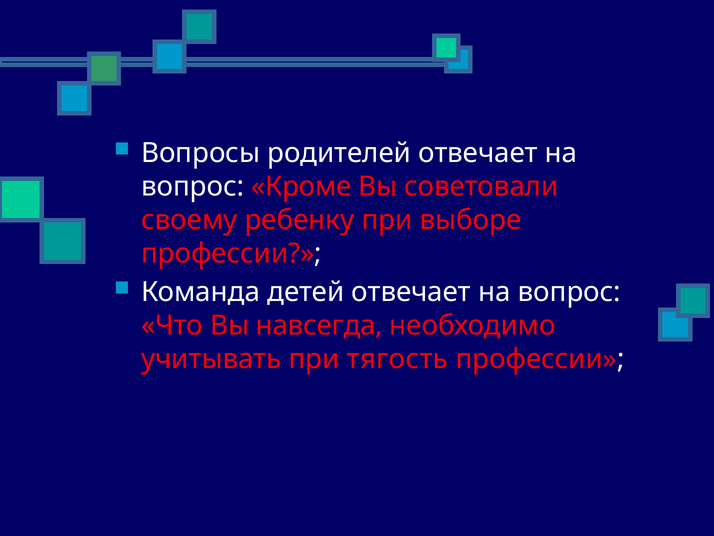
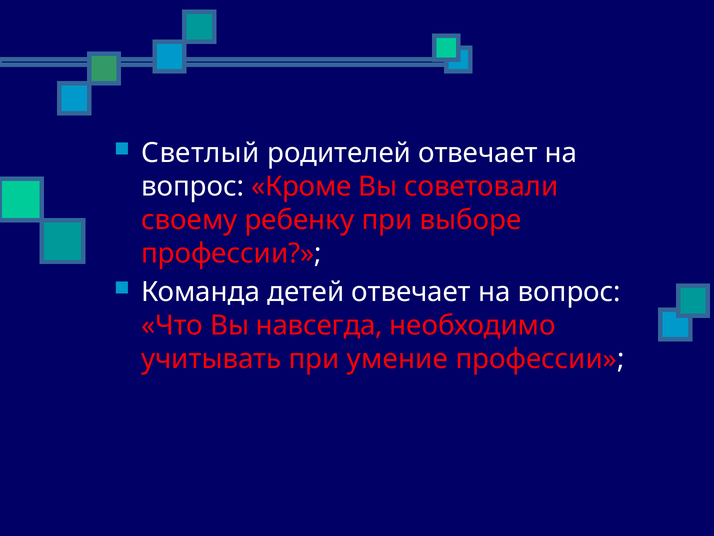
Вопросы: Вопросы -> Светлый
тягость: тягость -> умение
